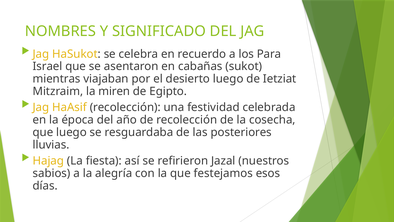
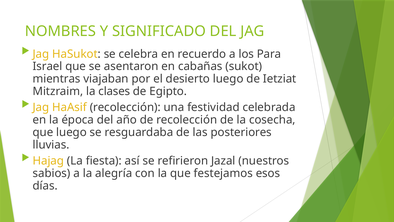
miren: miren -> clases
